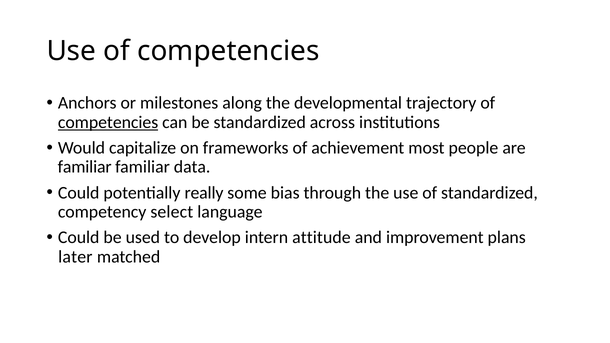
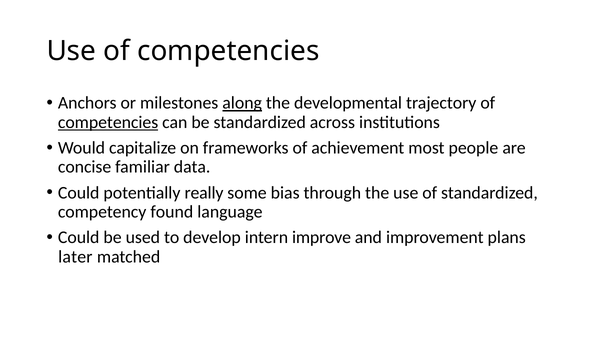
along underline: none -> present
familiar at (85, 167): familiar -> concise
select: select -> found
attitude: attitude -> improve
